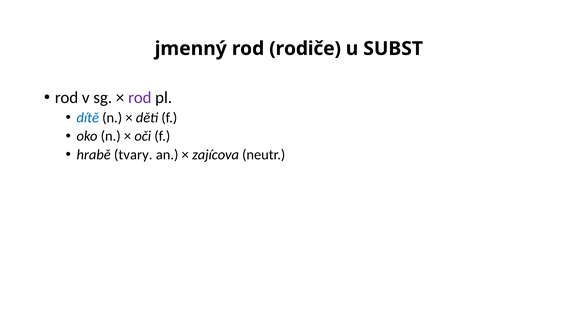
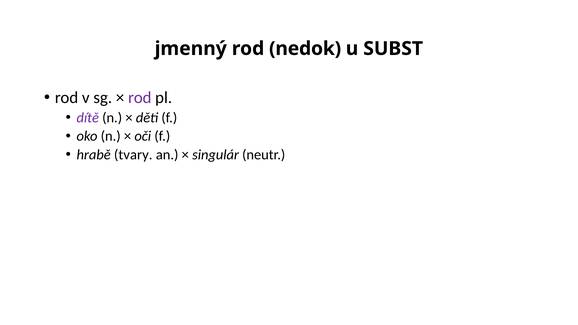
rodiče: rodiče -> nedok
dítě colour: blue -> purple
zajícova: zajícova -> singulár
